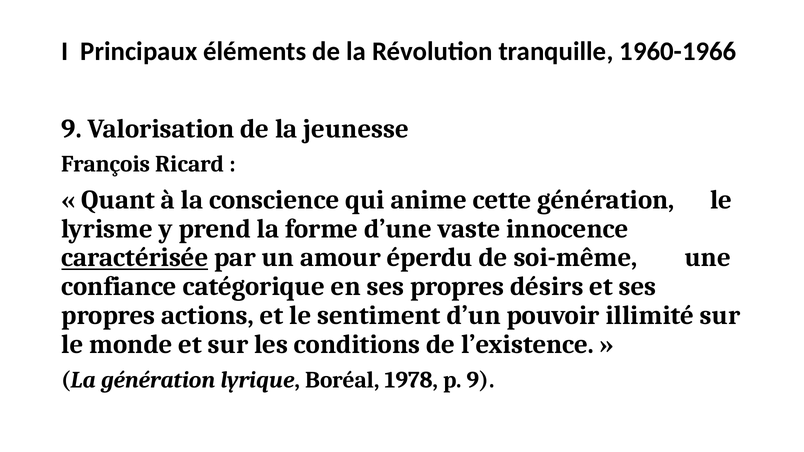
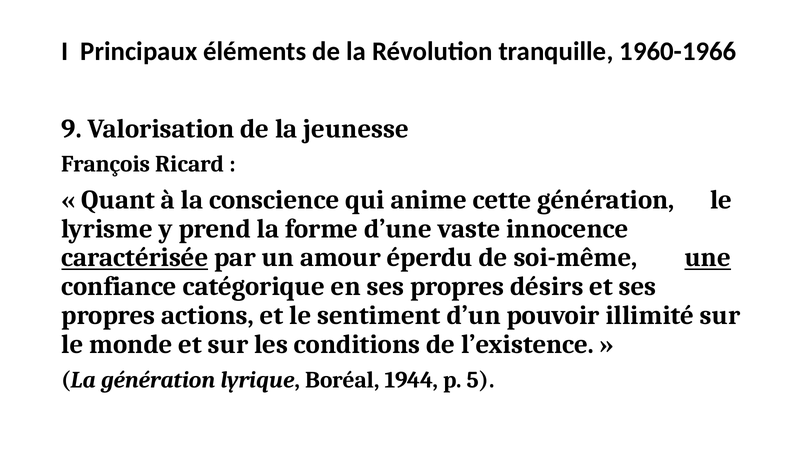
une underline: none -> present
1978: 1978 -> 1944
p 9: 9 -> 5
